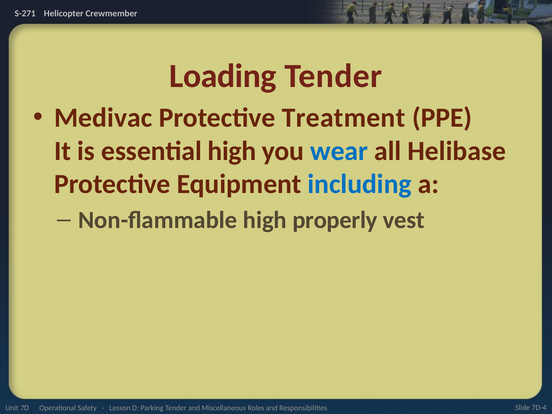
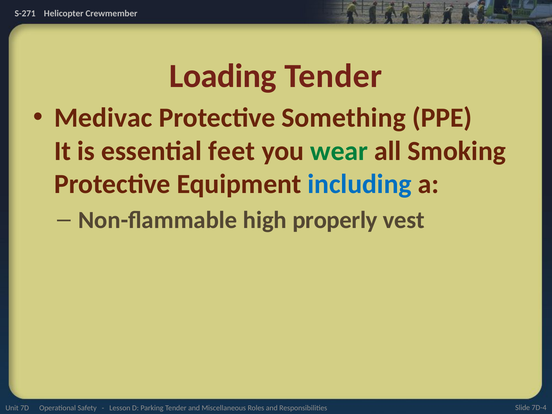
Treatment: Treatment -> Something
essential high: high -> feet
wear colour: blue -> green
Helibase: Helibase -> Smoking
